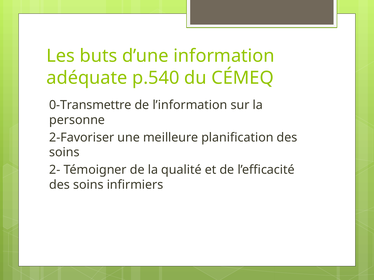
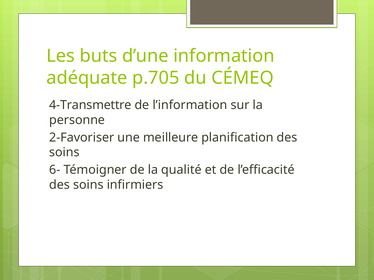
p.540: p.540 -> p.705
0-Transmettre: 0-Transmettre -> 4-Transmettre
2-: 2- -> 6-
